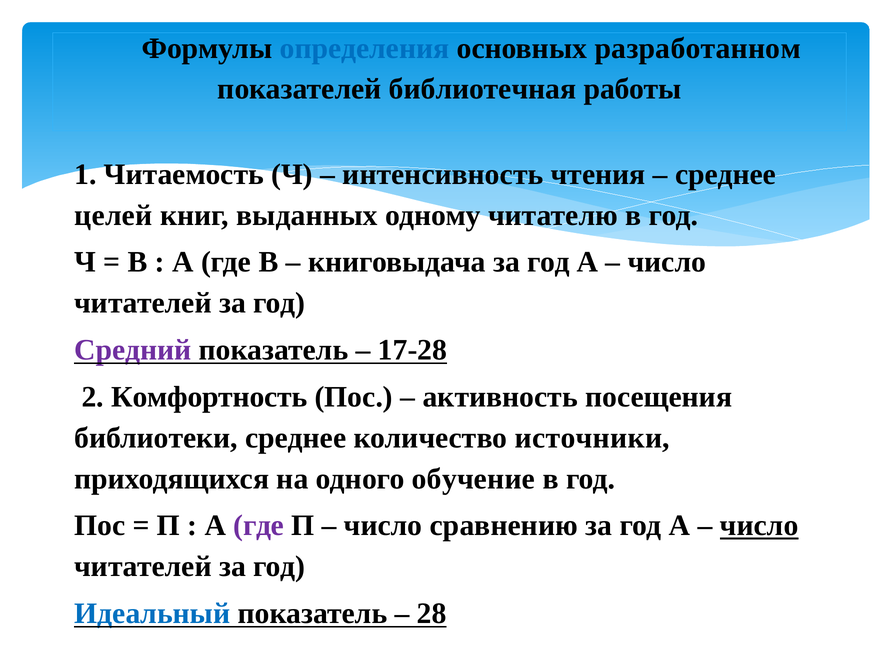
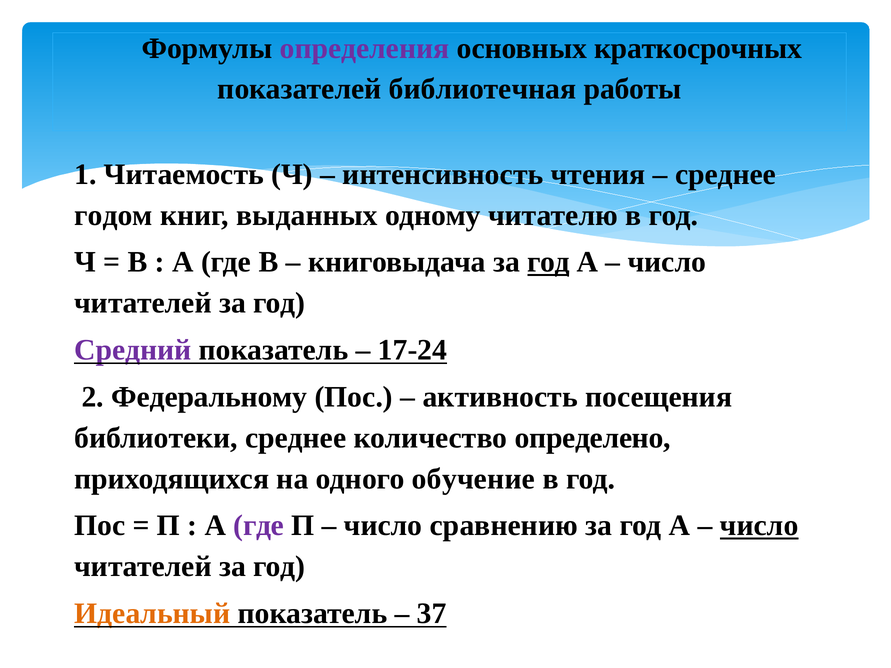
определения colour: blue -> purple
разработанном: разработанном -> краткосрочных
целей: целей -> годом
год at (548, 262) underline: none -> present
17-28: 17-28 -> 17-24
Комфортность: Комфортность -> Федеральному
источники: источники -> определено
Идеальный colour: blue -> orange
28: 28 -> 37
